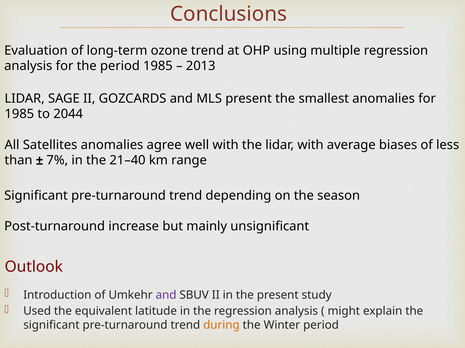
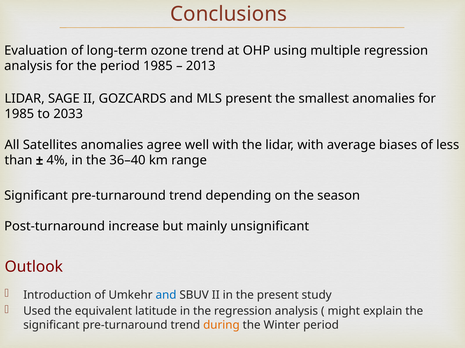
2044: 2044 -> 2033
7%: 7% -> 4%
21–40: 21–40 -> 36–40
and at (166, 295) colour: purple -> blue
